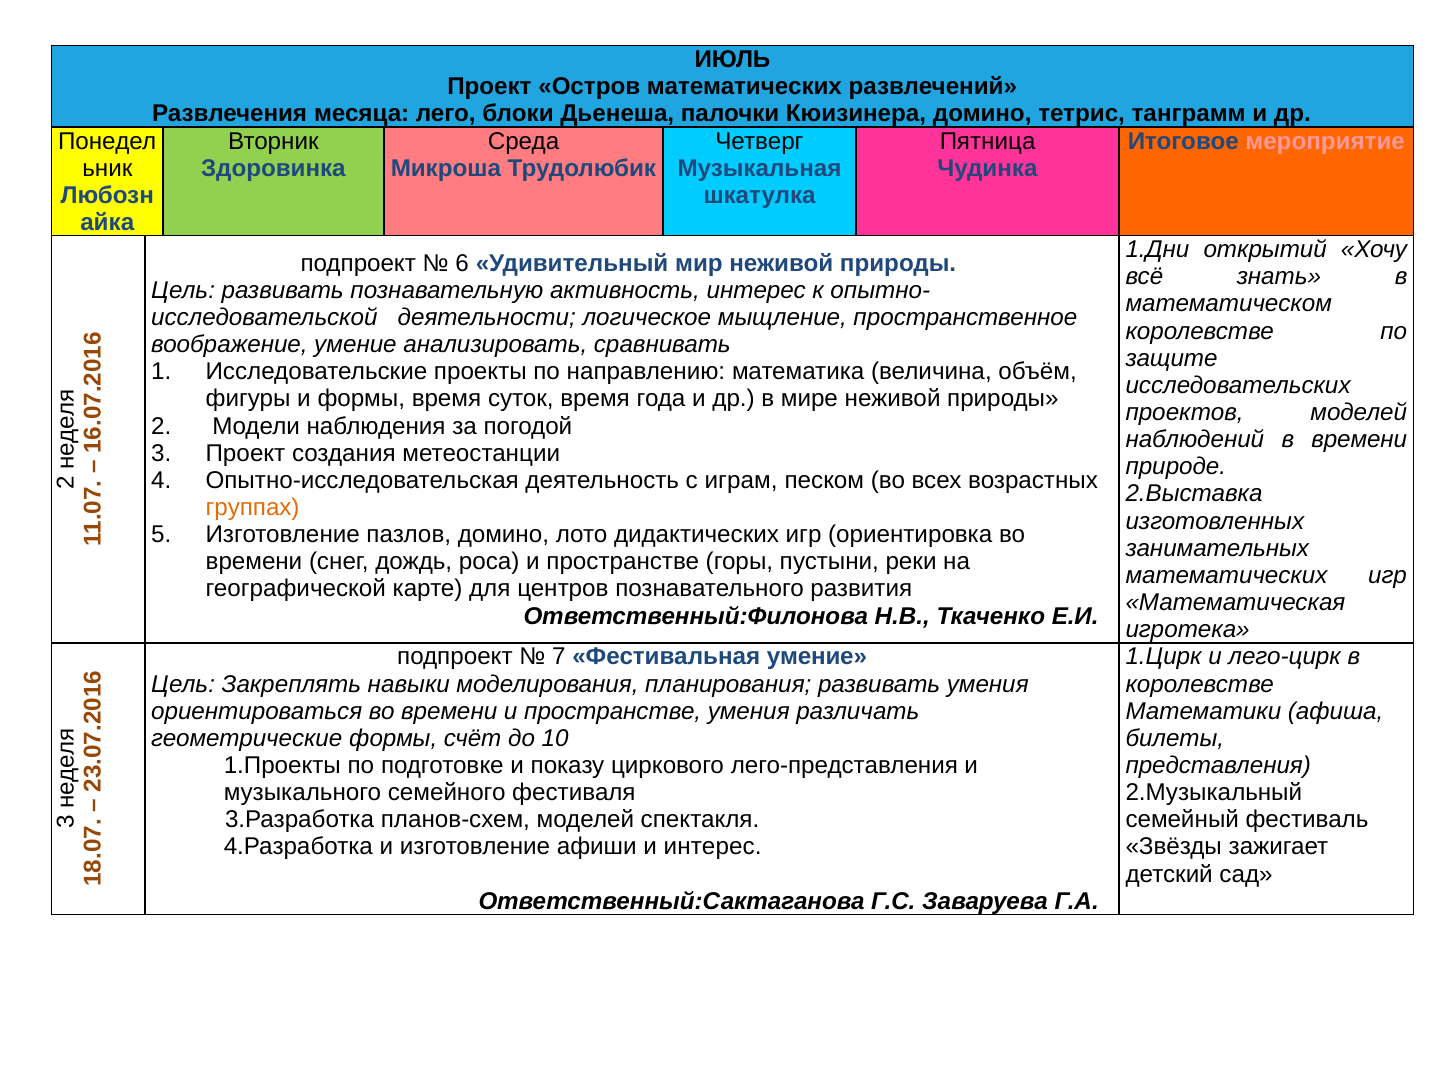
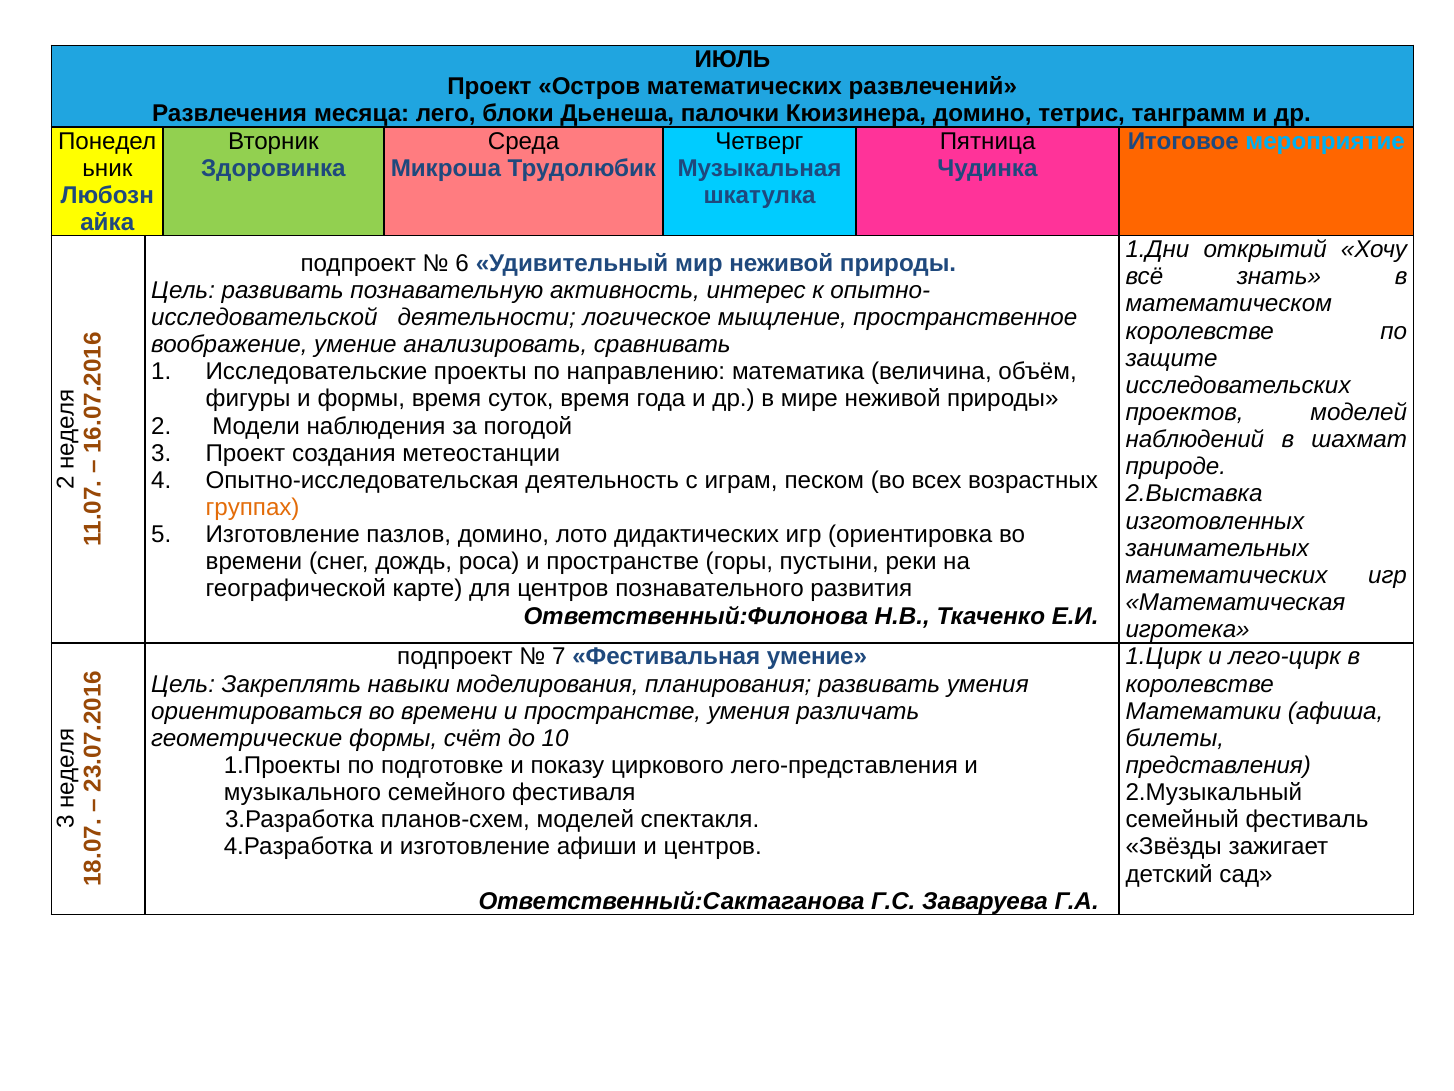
мероприятие colour: pink -> light blue
в времени: времени -> шахмат
и интерес: интерес -> центров
